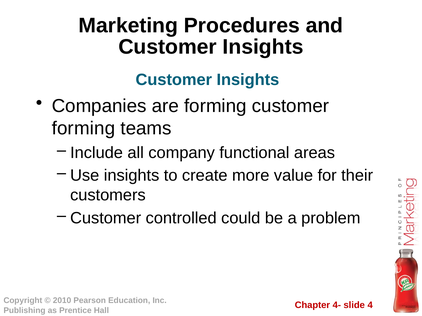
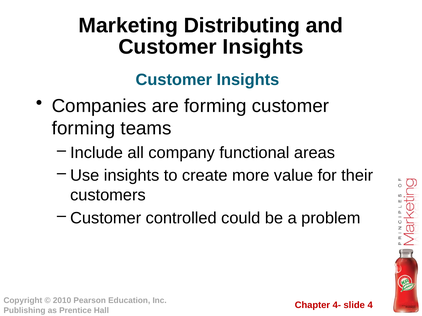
Procedures: Procedures -> Distributing
